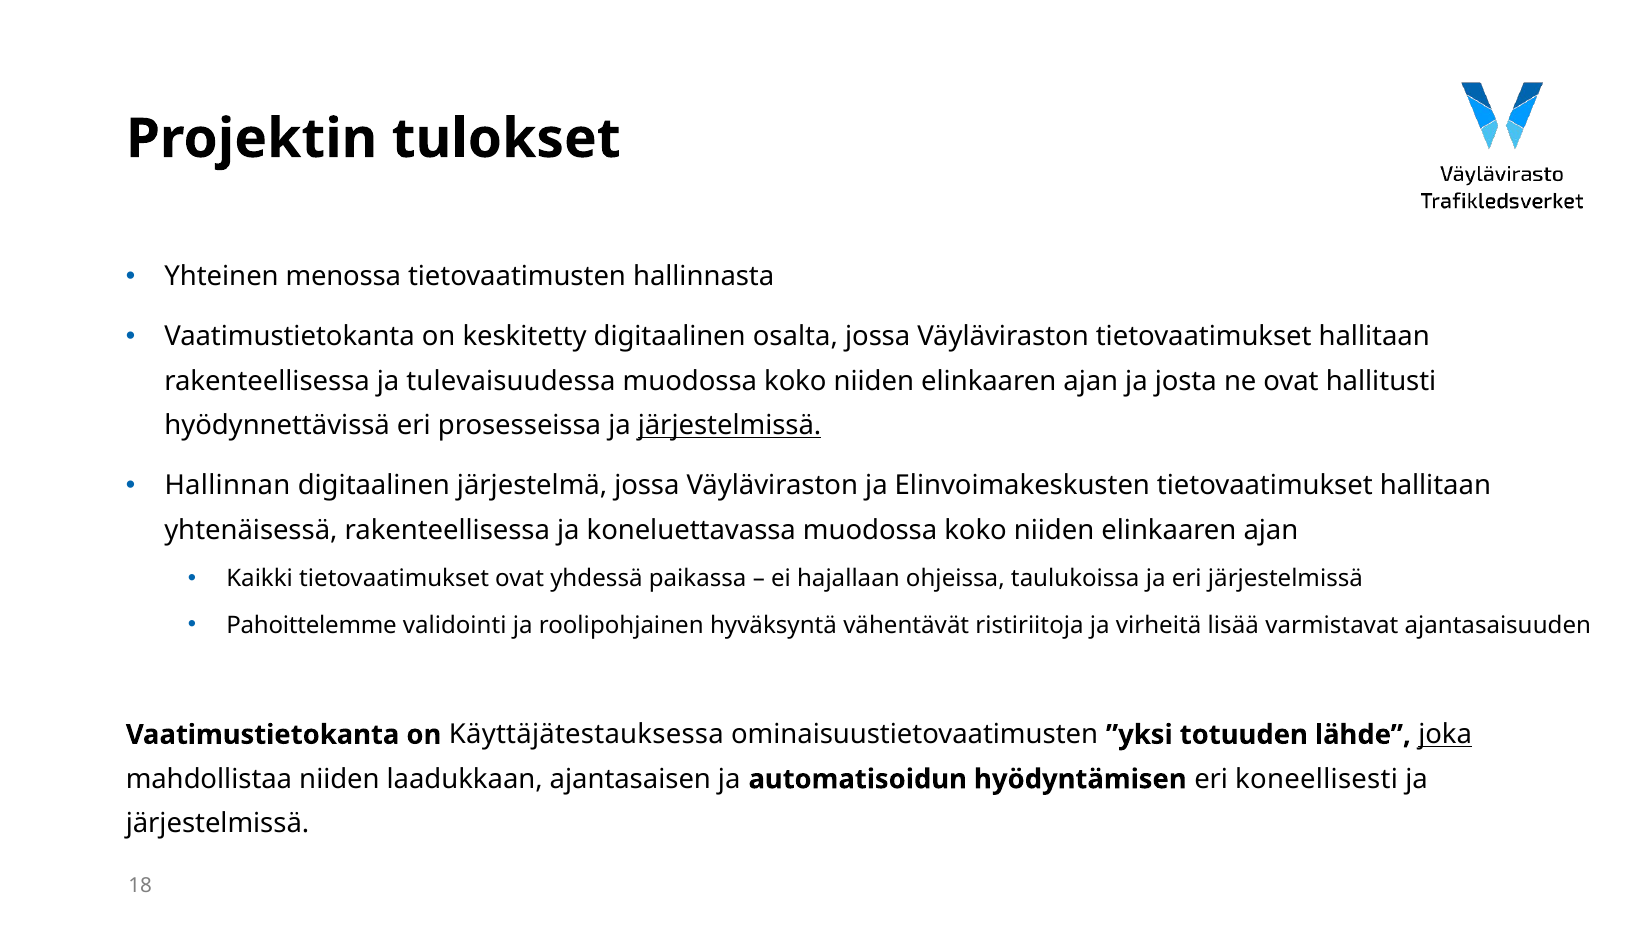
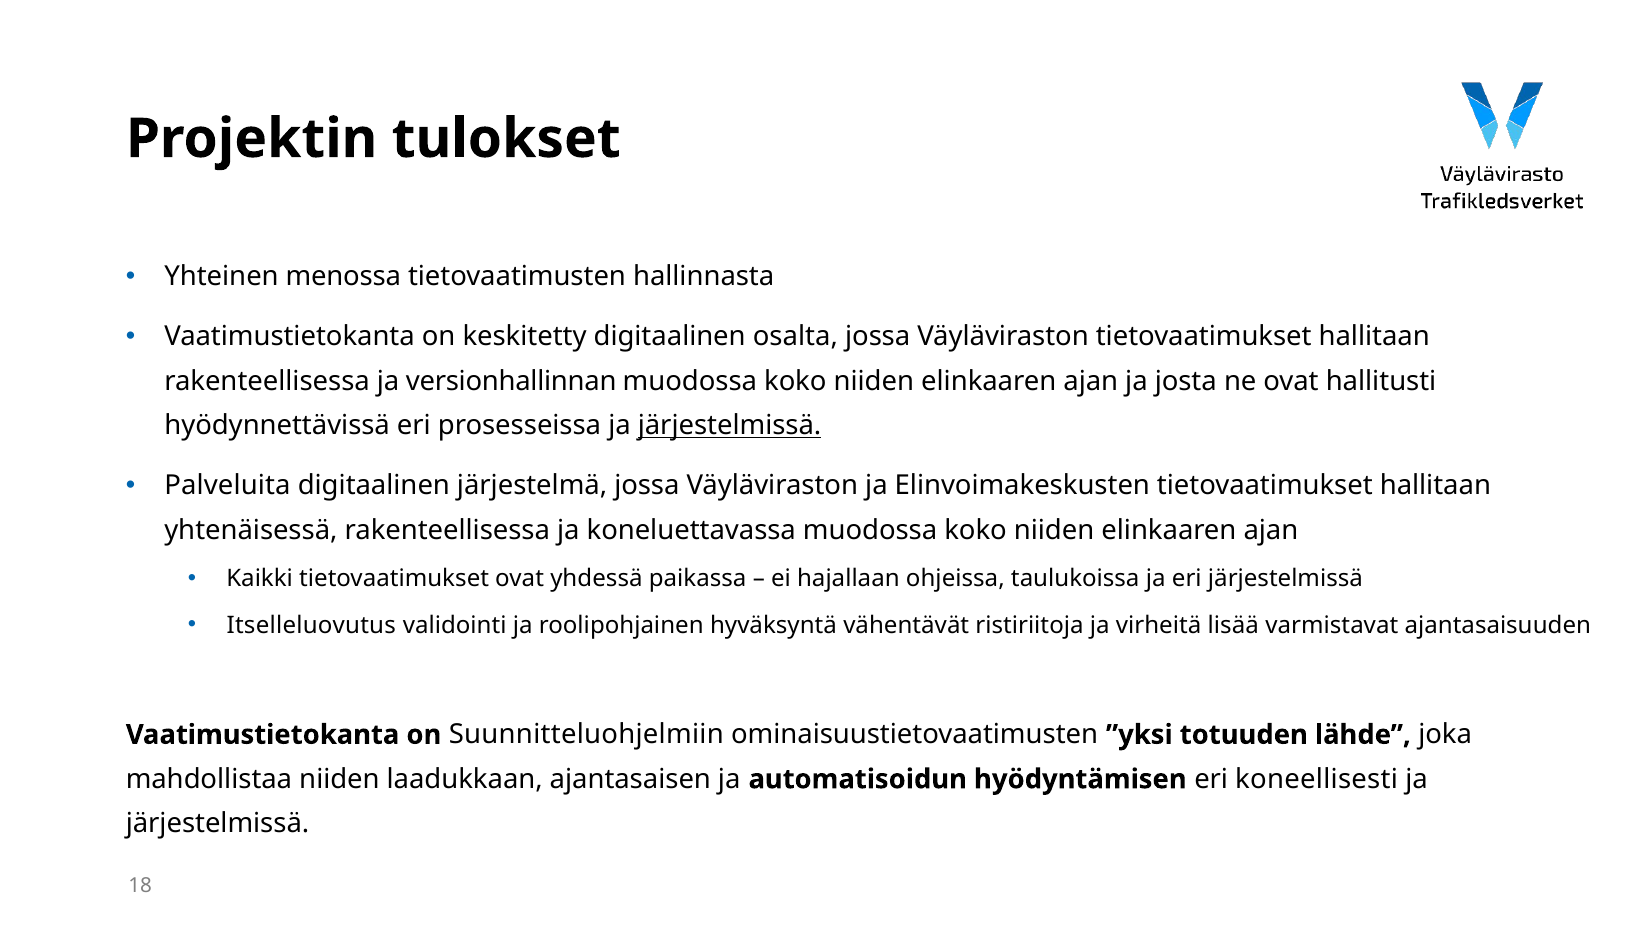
tulevaisuudessa: tulevaisuudessa -> versionhallinnan
Hallinnan: Hallinnan -> Palveluita
Pahoittelemme: Pahoittelemme -> Itselleluovutus
Käyttäjätestauksessa: Käyttäjätestauksessa -> Suunnitteluohjelmiin
joka underline: present -> none
